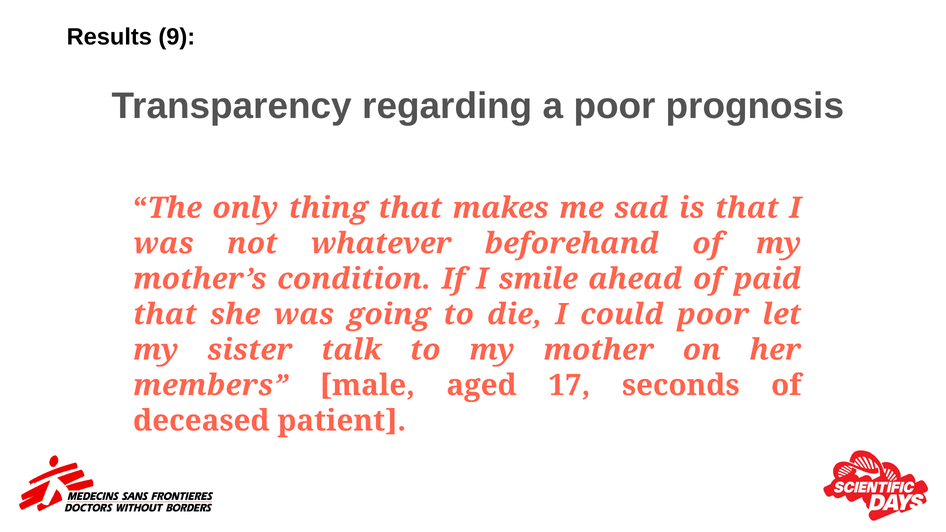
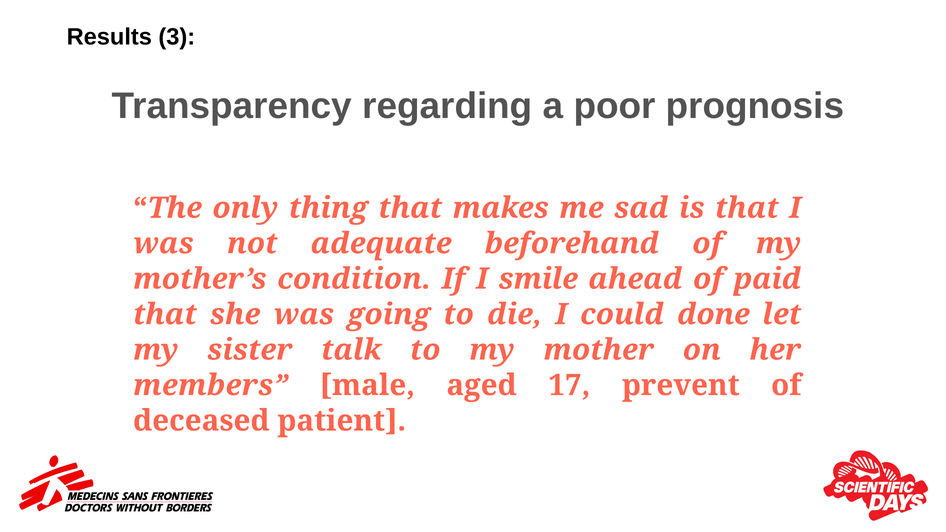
9: 9 -> 3
whatever: whatever -> adequate
could poor: poor -> done
seconds: seconds -> prevent
